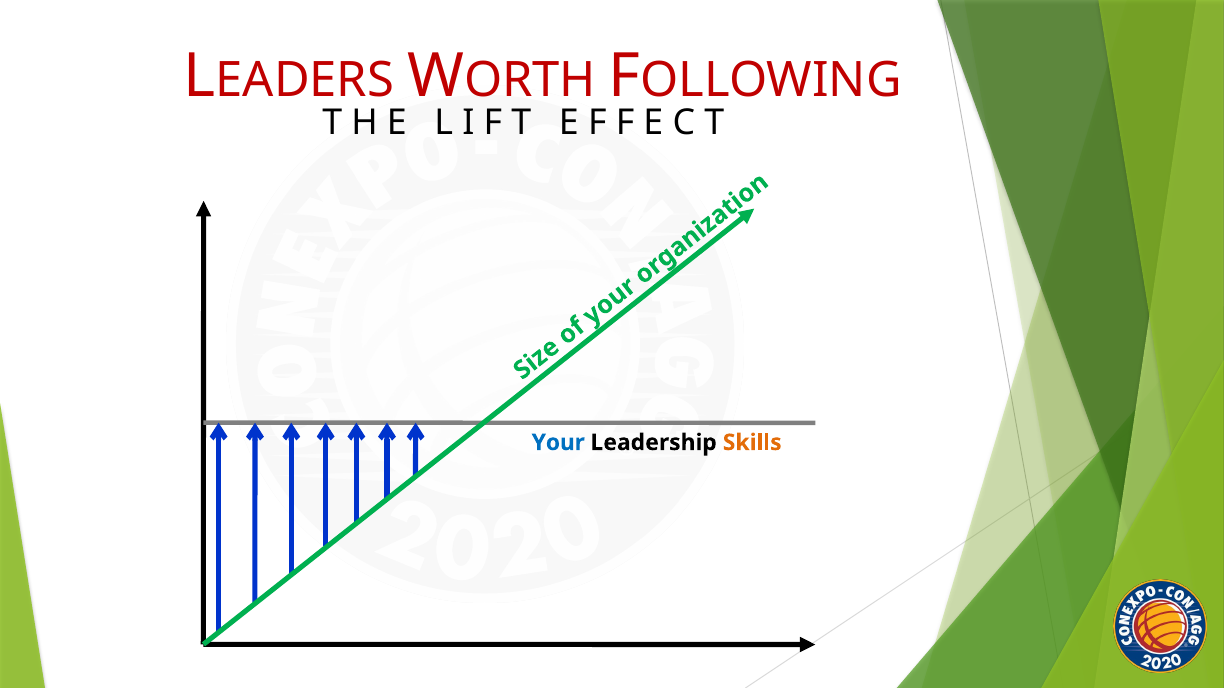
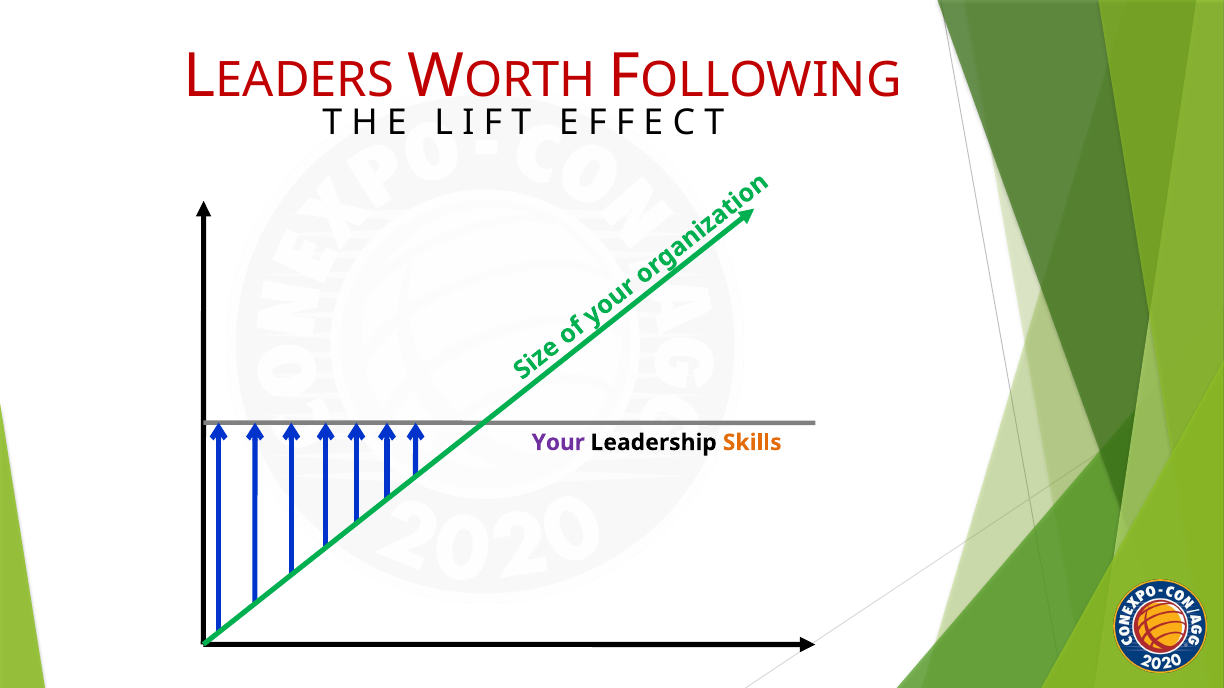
Your colour: blue -> purple
